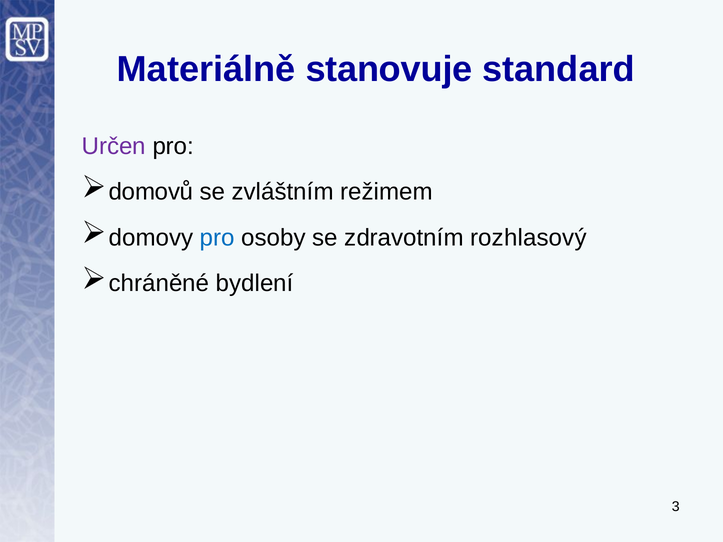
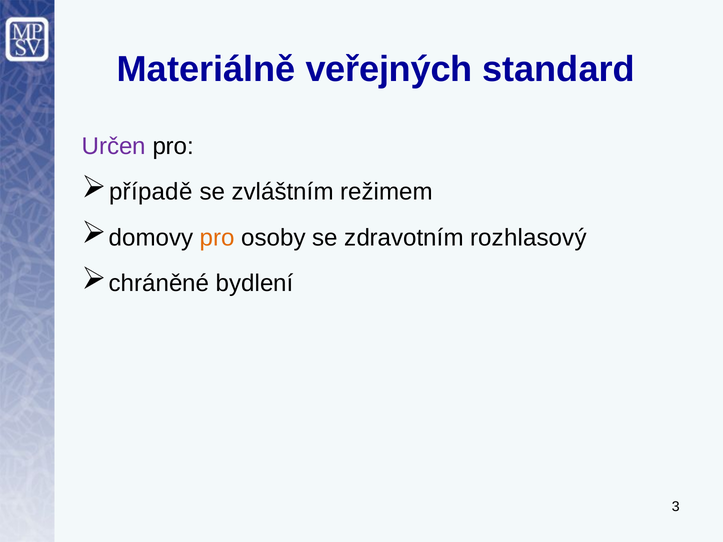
stanovuje: stanovuje -> veřejných
domovů: domovů -> případě
pro at (217, 238) colour: blue -> orange
